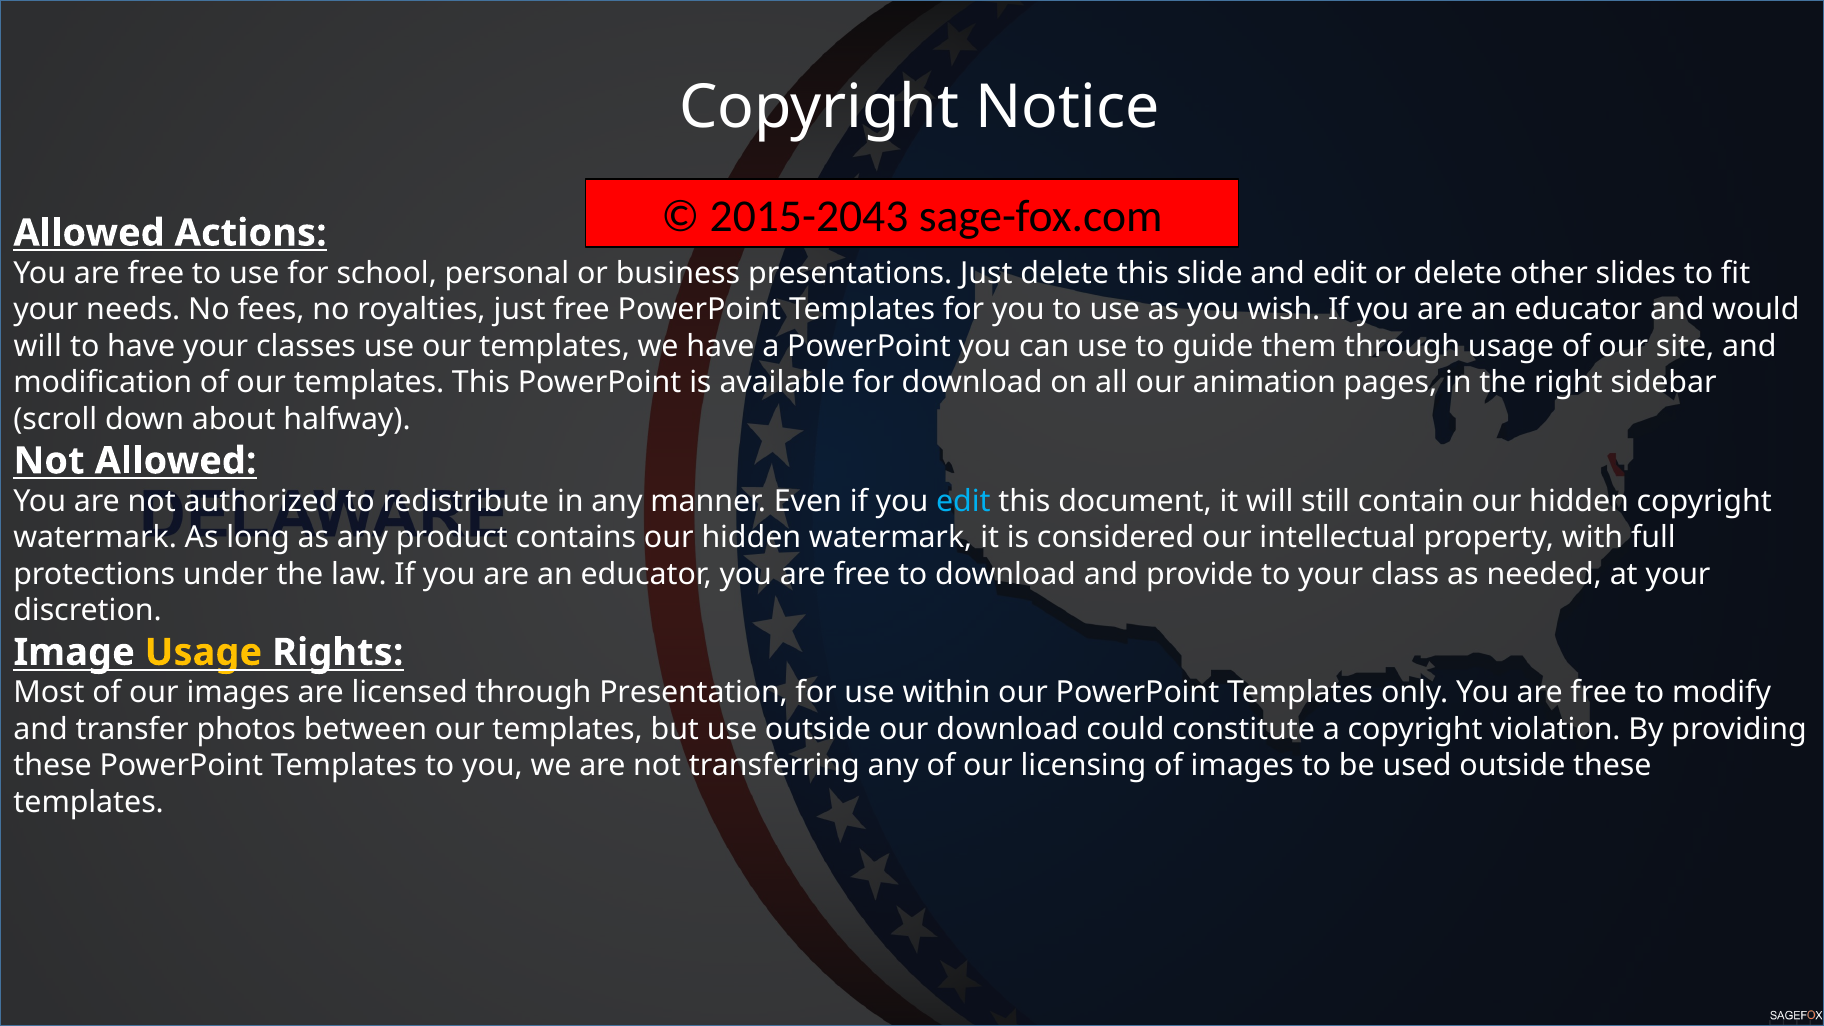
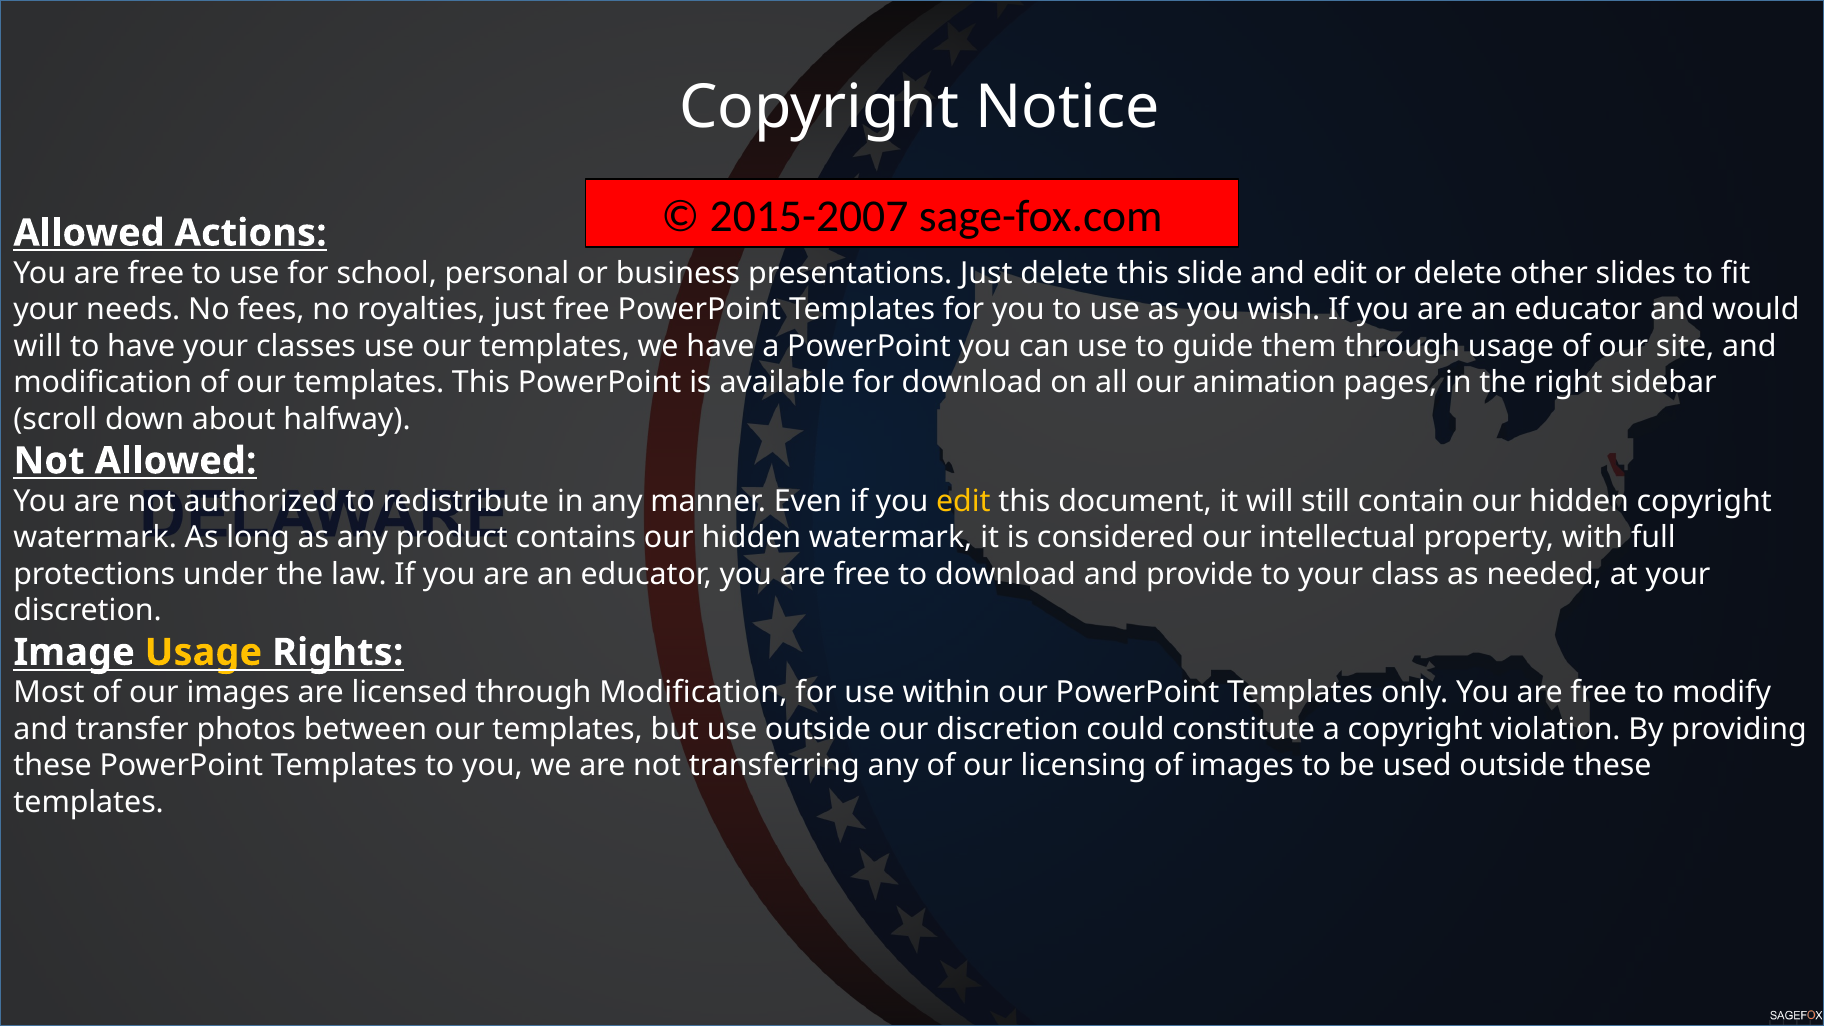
2015-2043: 2015-2043 -> 2015-2007
edit at (963, 501) colour: light blue -> yellow
through Presentation: Presentation -> Modification
our download: download -> discretion
